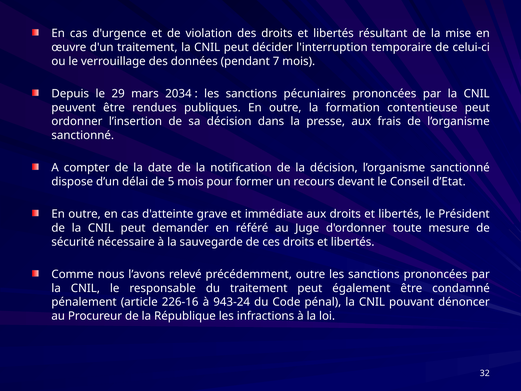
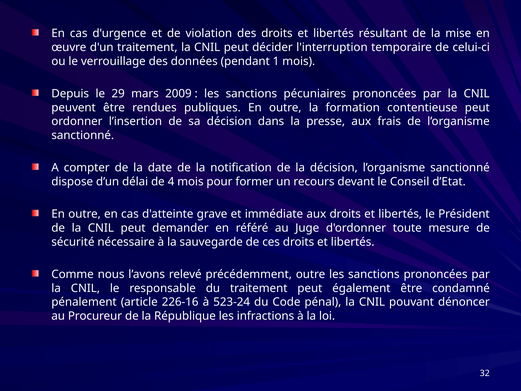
7: 7 -> 1
2034: 2034 -> 2009
5: 5 -> 4
943-24: 943-24 -> 523-24
